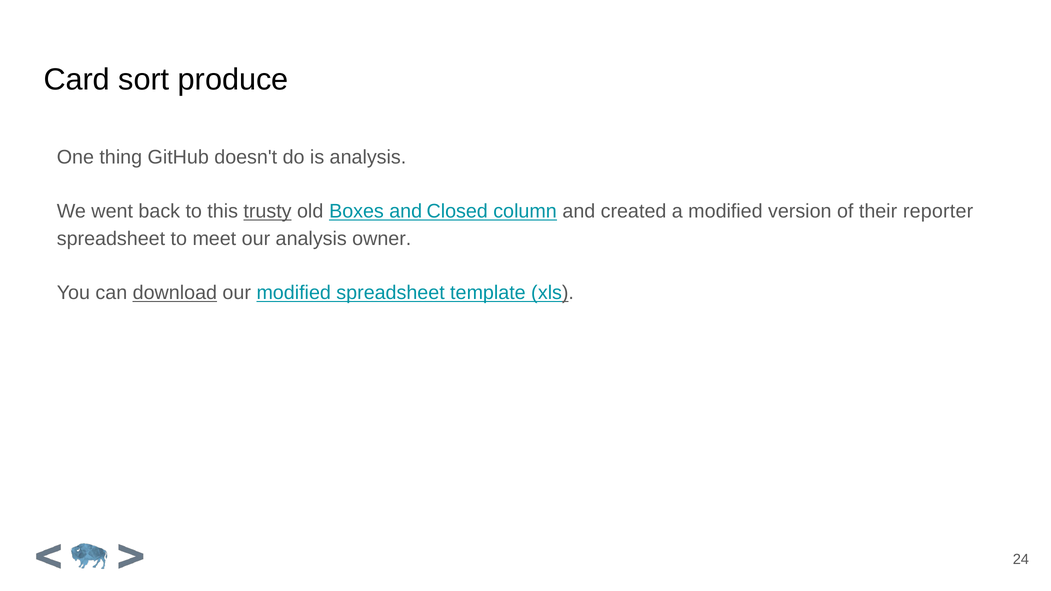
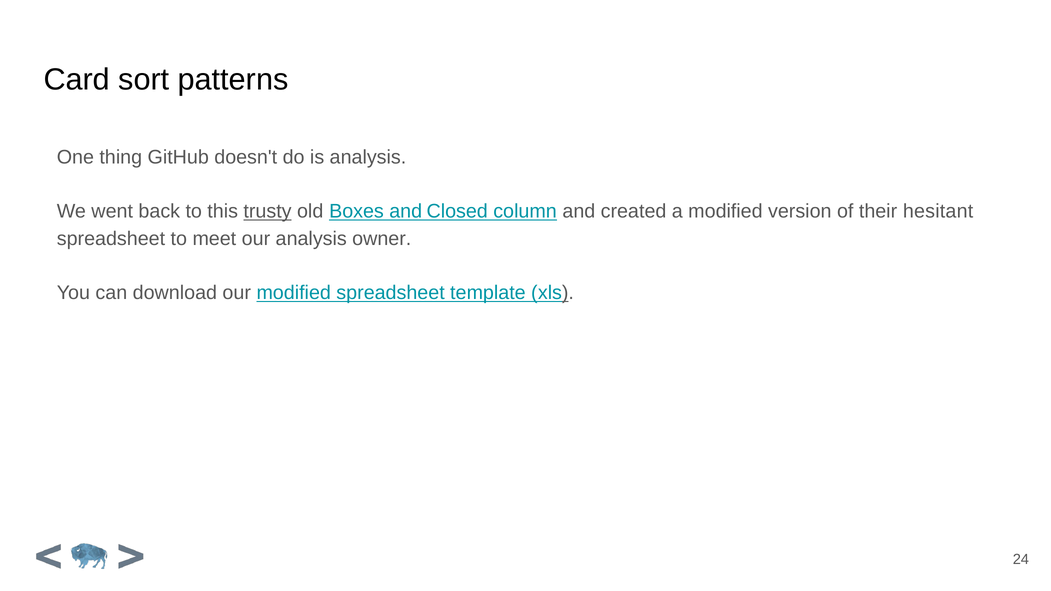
produce: produce -> patterns
reporter: reporter -> hesitant
download underline: present -> none
